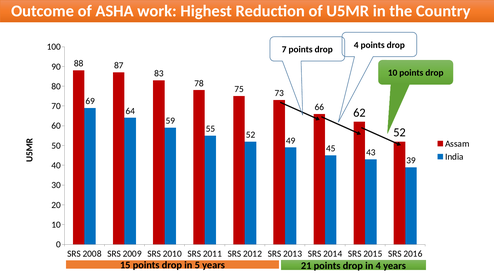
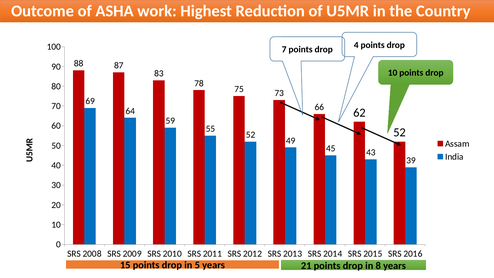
in 4: 4 -> 8
